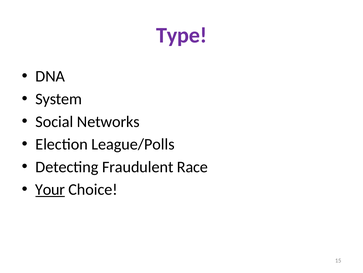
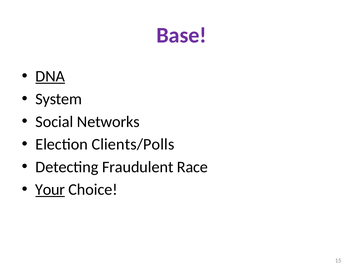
Type: Type -> Base
DNA underline: none -> present
League/Polls: League/Polls -> Clients/Polls
